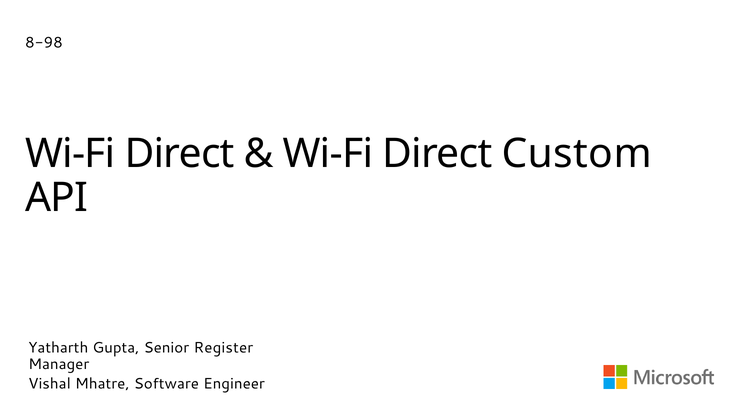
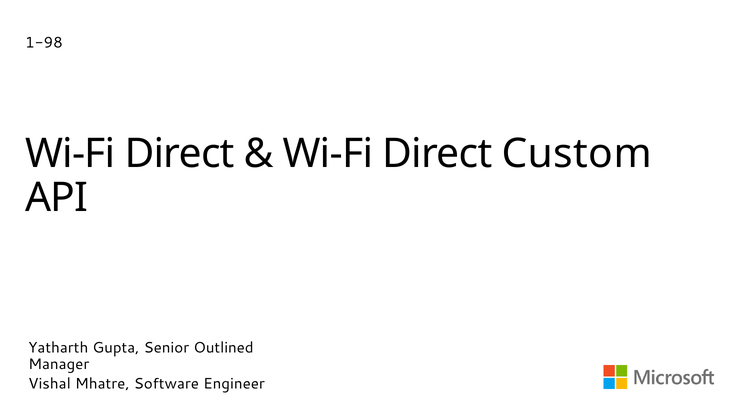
8-98: 8-98 -> 1-98
Register: Register -> Outlined
